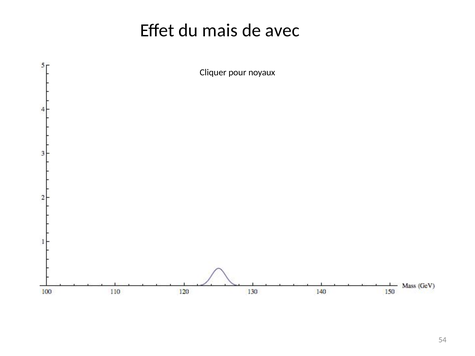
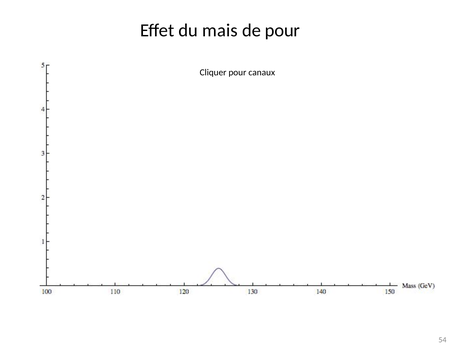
de avec: avec -> pour
noyaux: noyaux -> canaux
